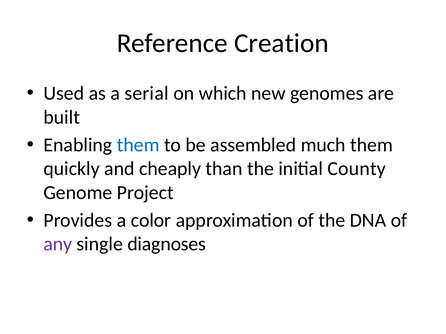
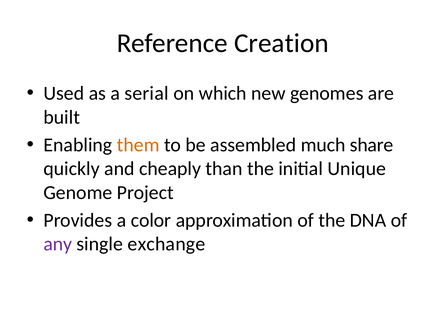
them at (138, 145) colour: blue -> orange
much them: them -> share
County: County -> Unique
diagnoses: diagnoses -> exchange
